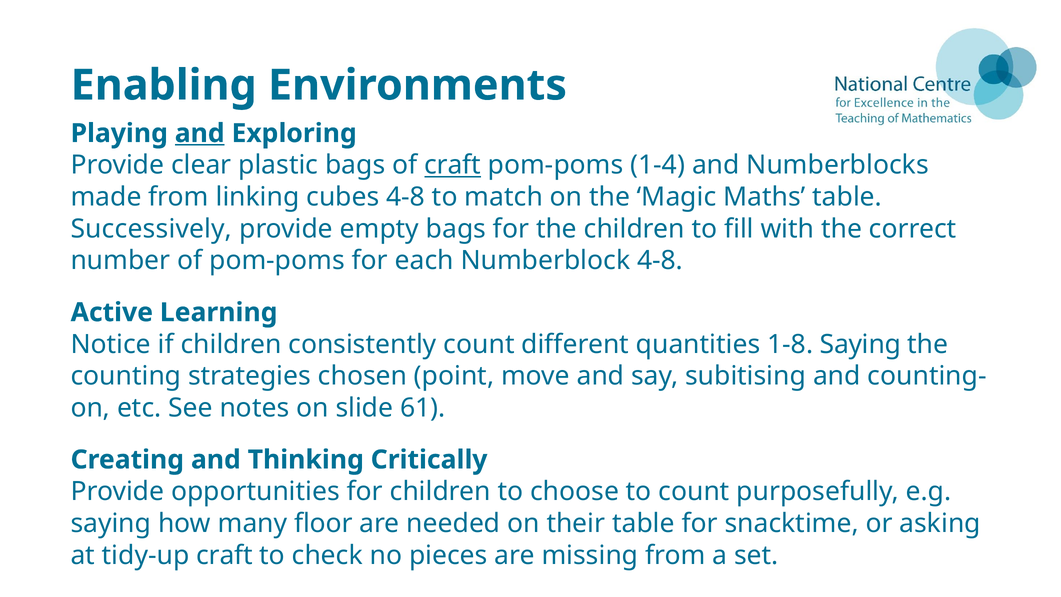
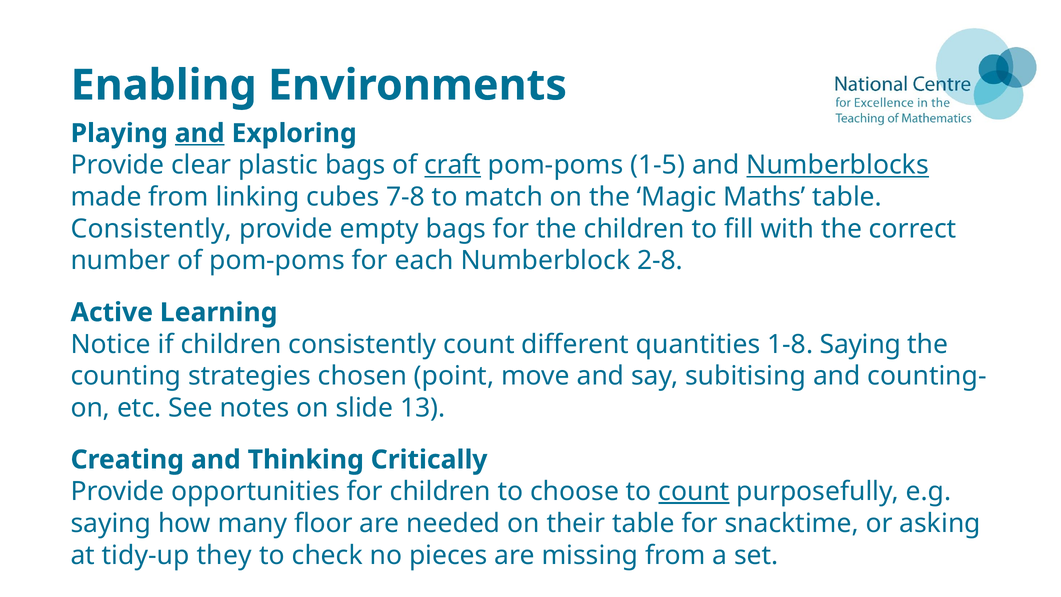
1-4: 1-4 -> 1-5
Numberblocks underline: none -> present
cubes 4-8: 4-8 -> 7-8
Successively at (151, 229): Successively -> Consistently
Numberblock 4-8: 4-8 -> 2-8
61: 61 -> 13
count at (694, 491) underline: none -> present
tidy-up craft: craft -> they
